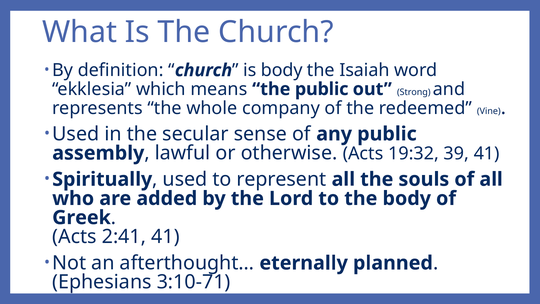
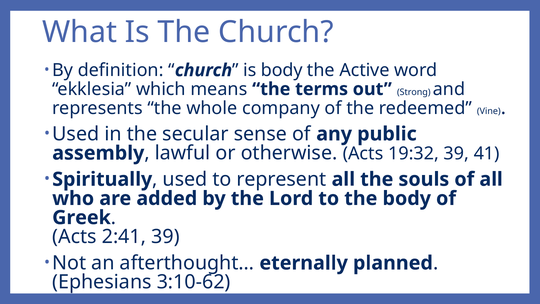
Isaiah: Isaiah -> Active
the public: public -> terms
2:41 41: 41 -> 39
3:10-71: 3:10-71 -> 3:10-62
